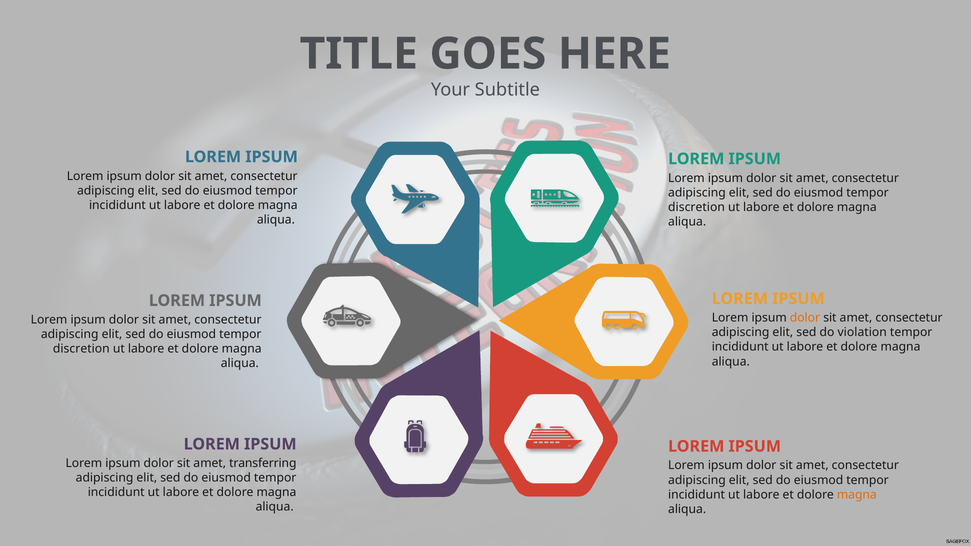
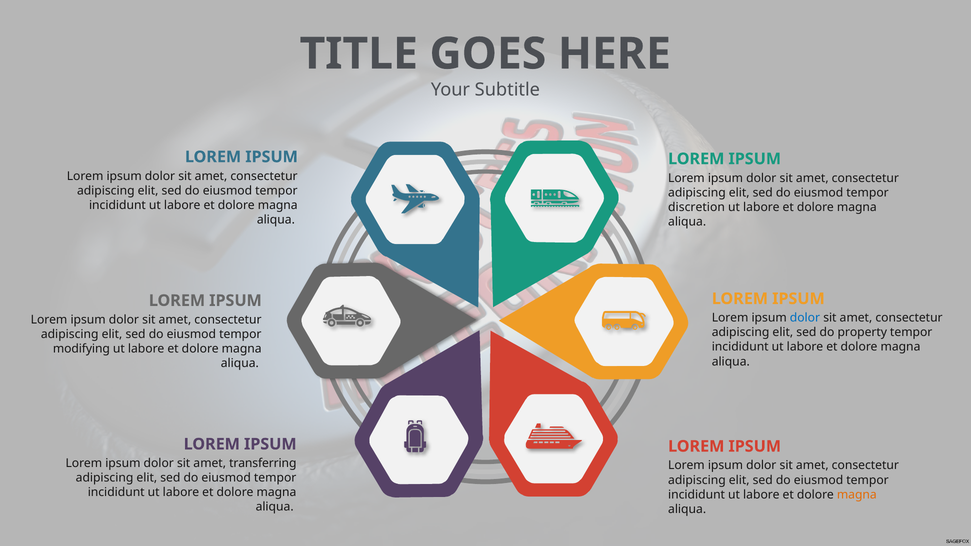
dolor at (805, 318) colour: orange -> blue
violation: violation -> property
discretion at (81, 349): discretion -> modifying
